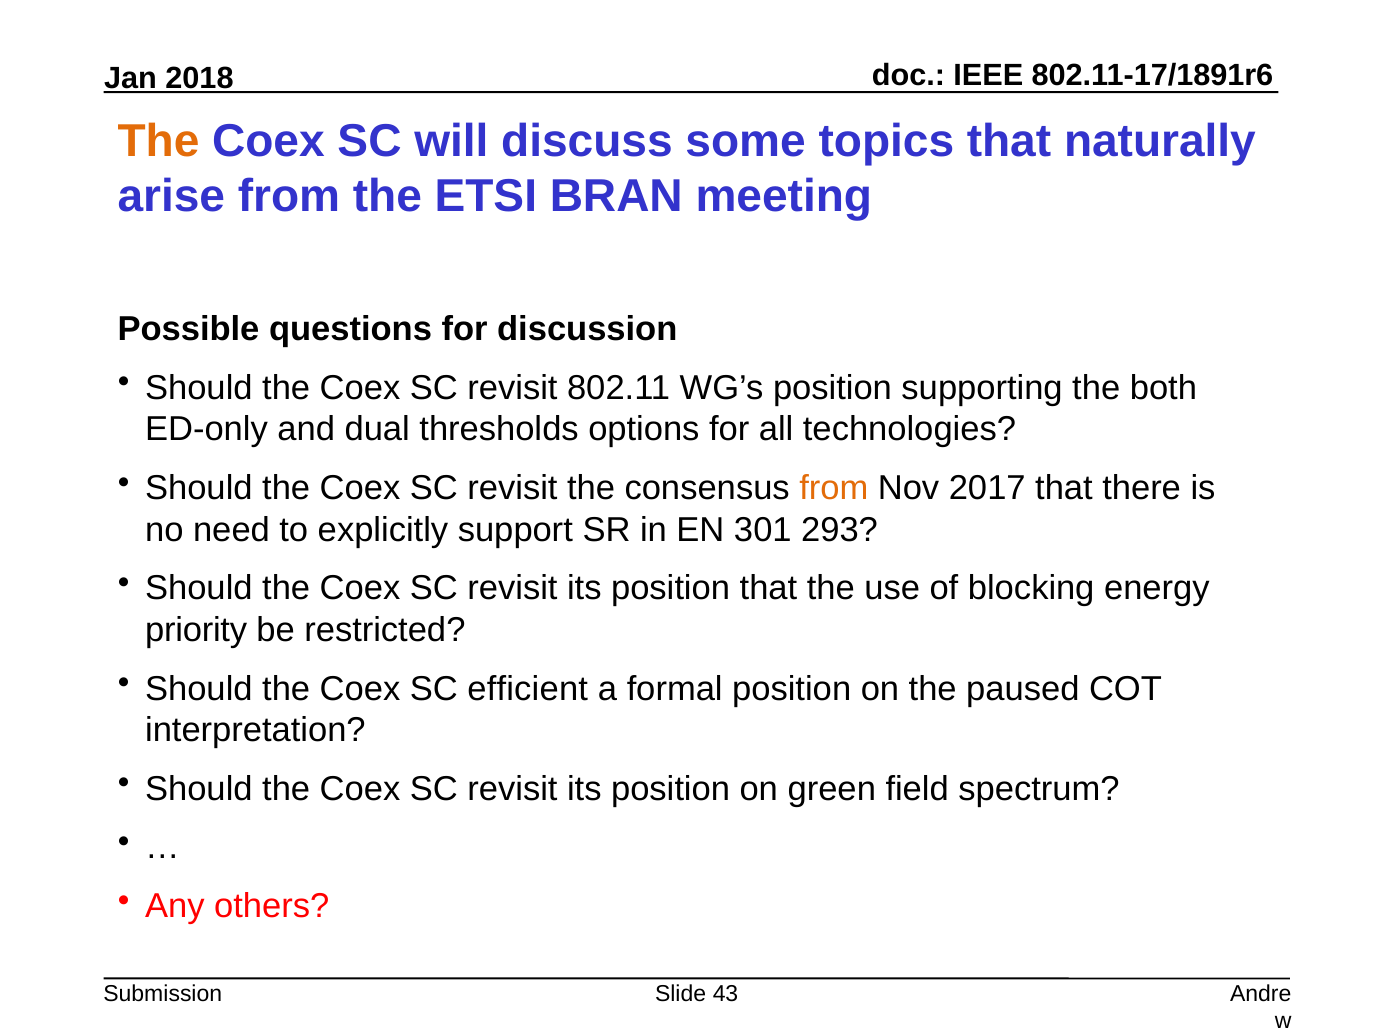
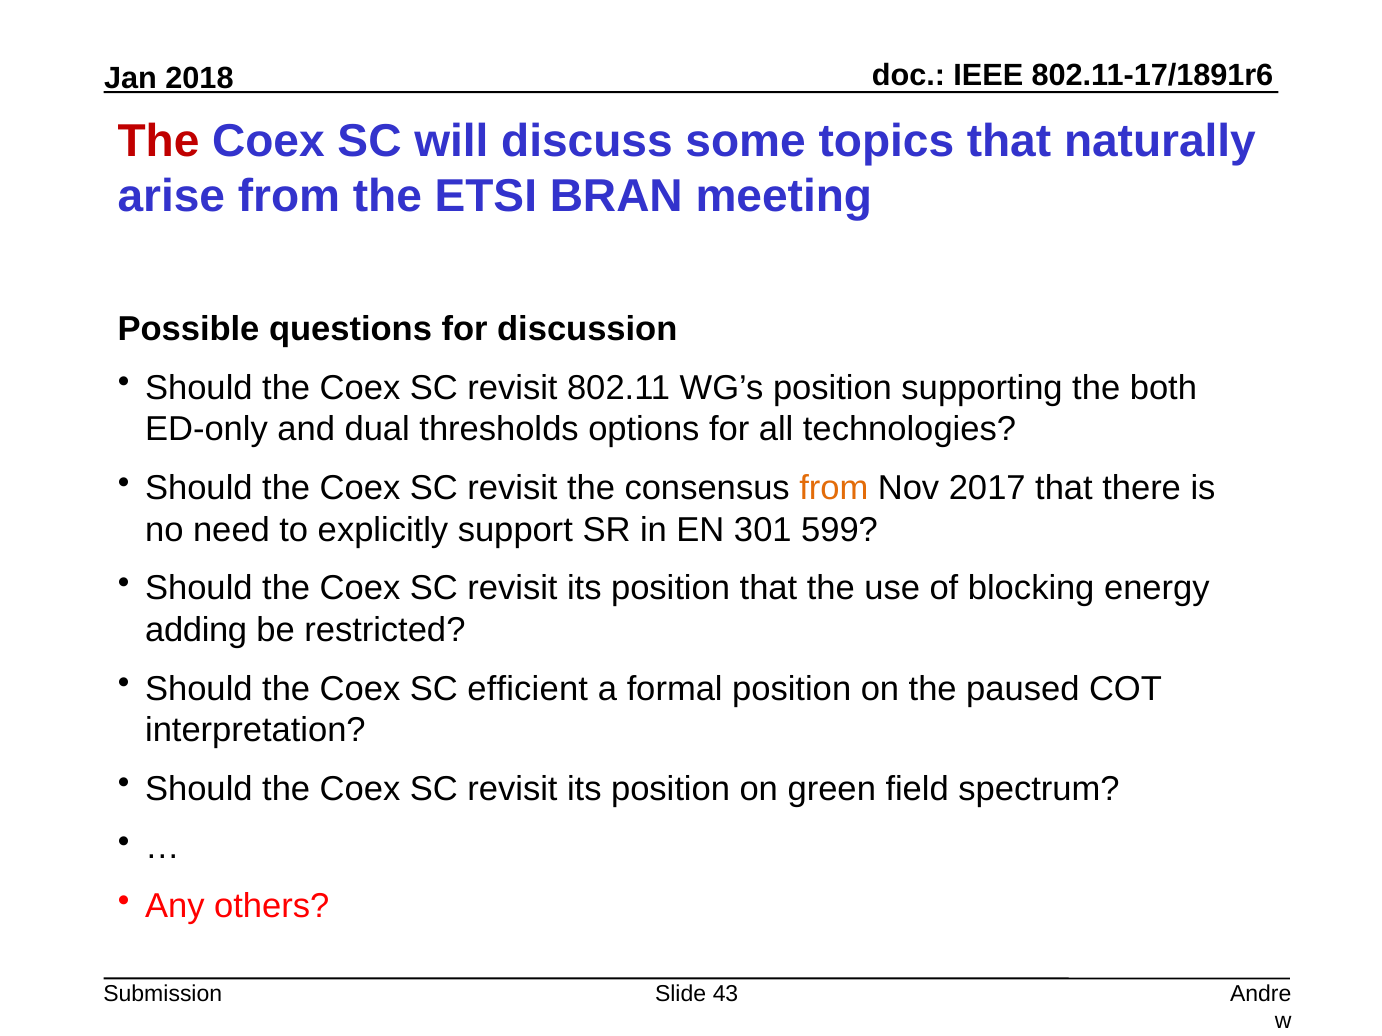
The at (158, 141) colour: orange -> red
293: 293 -> 599
priority: priority -> adding
